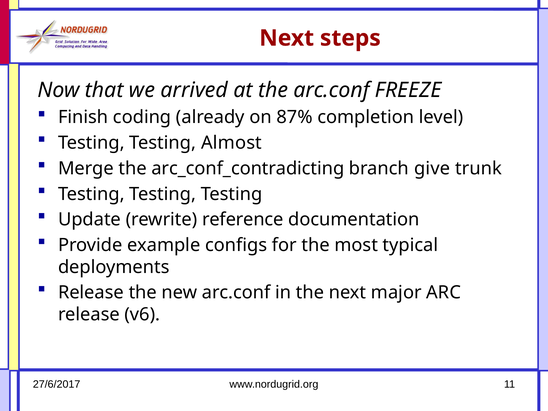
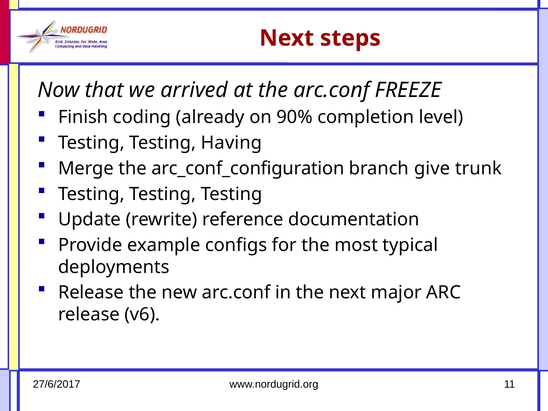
87%: 87% -> 90%
Almost: Almost -> Having
arc_conf_contradicting: arc_conf_contradicting -> arc_conf_configuration
